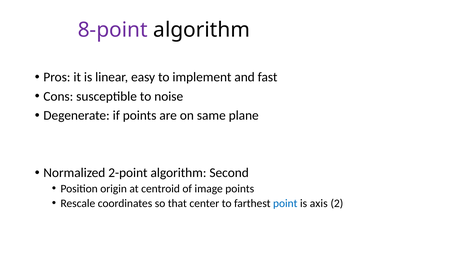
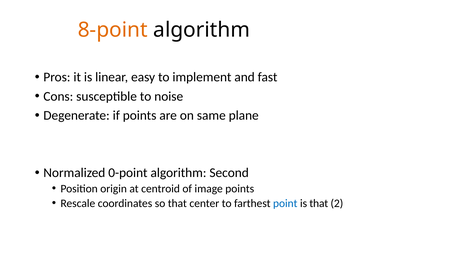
8-point colour: purple -> orange
2-point: 2-point -> 0-point
is axis: axis -> that
